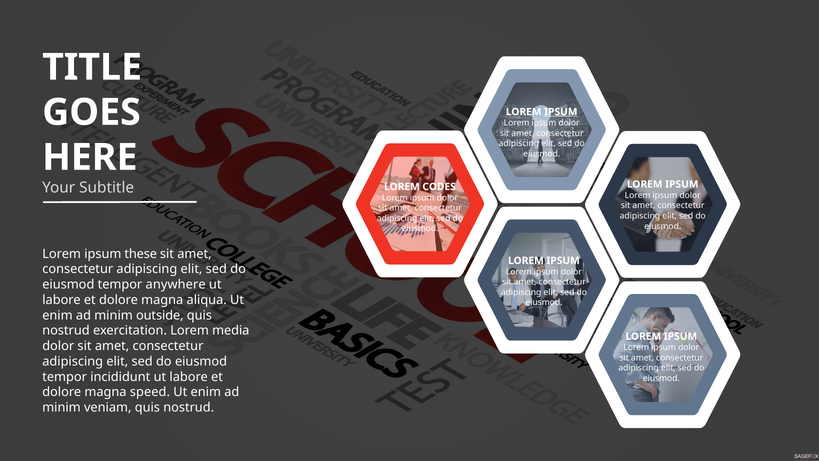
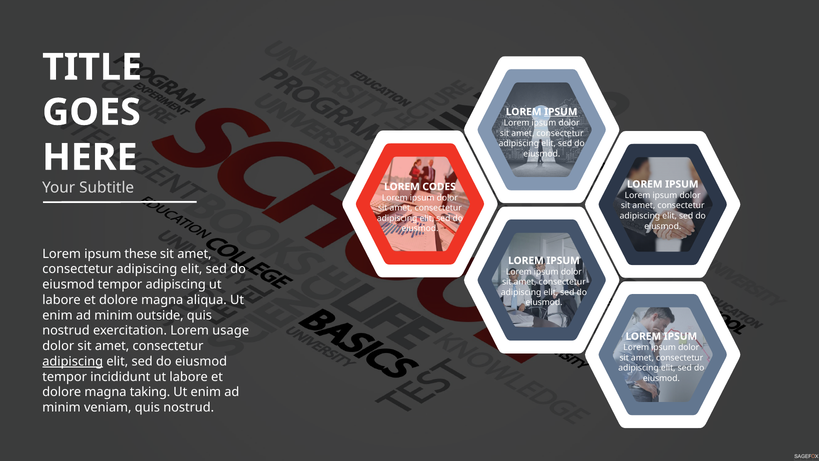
tempor anywhere: anywhere -> adipiscing
media: media -> usage
adipiscing at (73, 361) underline: none -> present
speed: speed -> taking
